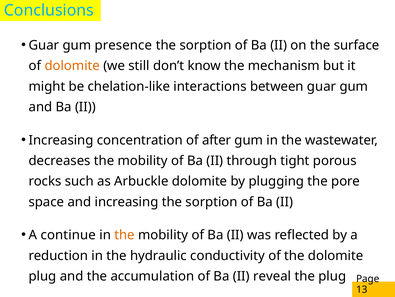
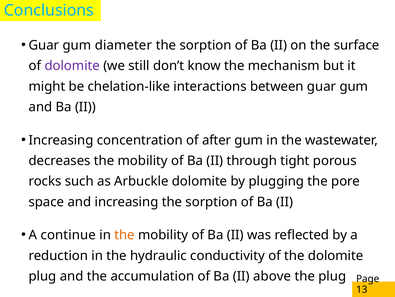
presence: presence -> diameter
dolomite at (72, 66) colour: orange -> purple
reveal: reveal -> above
